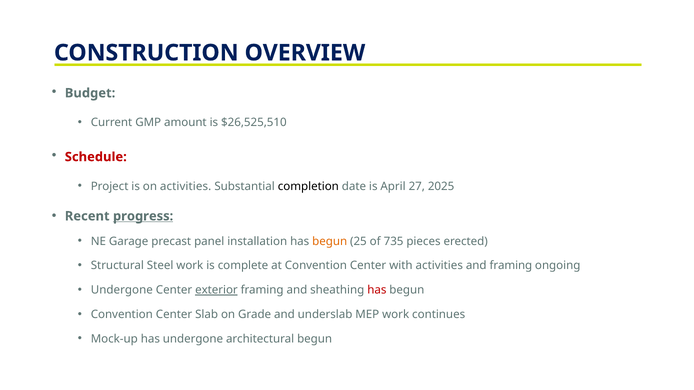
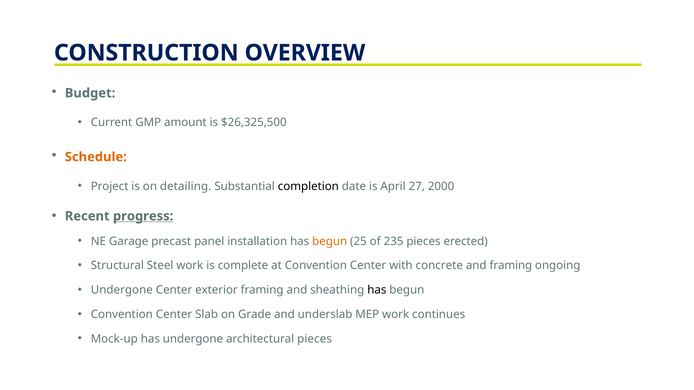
$26,525,510: $26,525,510 -> $26,325,500
Schedule colour: red -> orange
on activities: activities -> detailing
2025: 2025 -> 2000
735: 735 -> 235
with activities: activities -> concrete
exterior underline: present -> none
has at (377, 290) colour: red -> black
architectural begun: begun -> pieces
